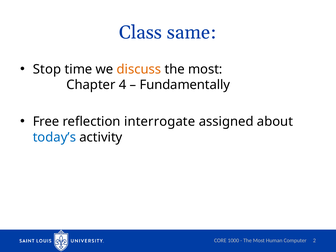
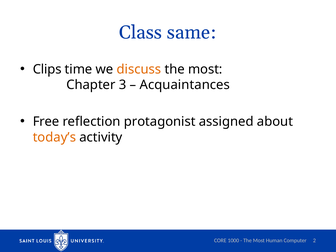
Stop: Stop -> Clips
4: 4 -> 3
Fundamentally: Fundamentally -> Acquaintances
interrogate: interrogate -> protagonist
today’s colour: blue -> orange
